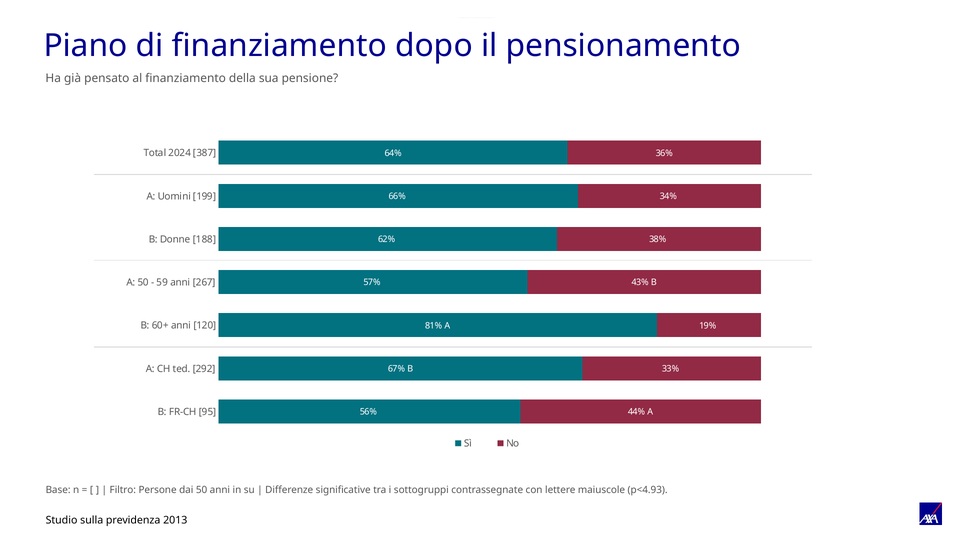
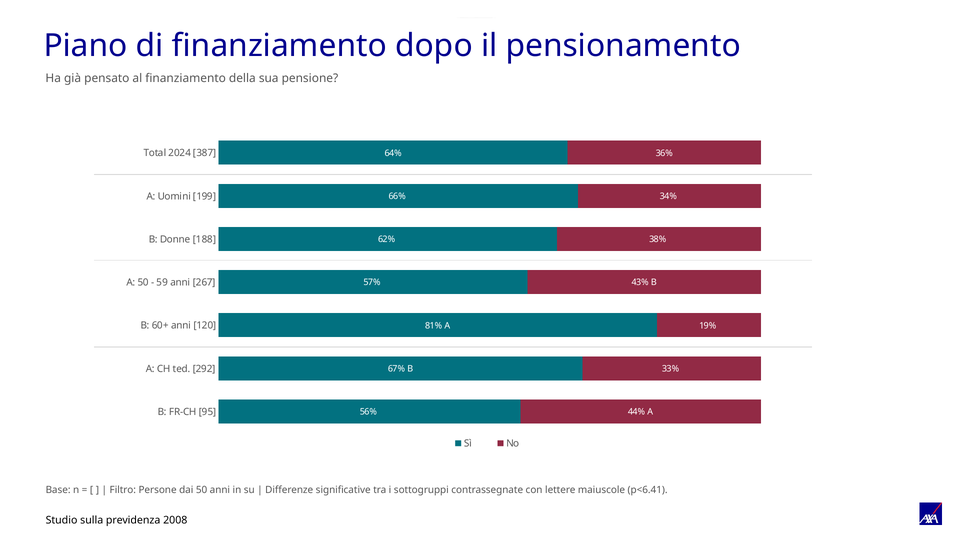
p<4.93: p<4.93 -> p<6.41
2013: 2013 -> 2008
